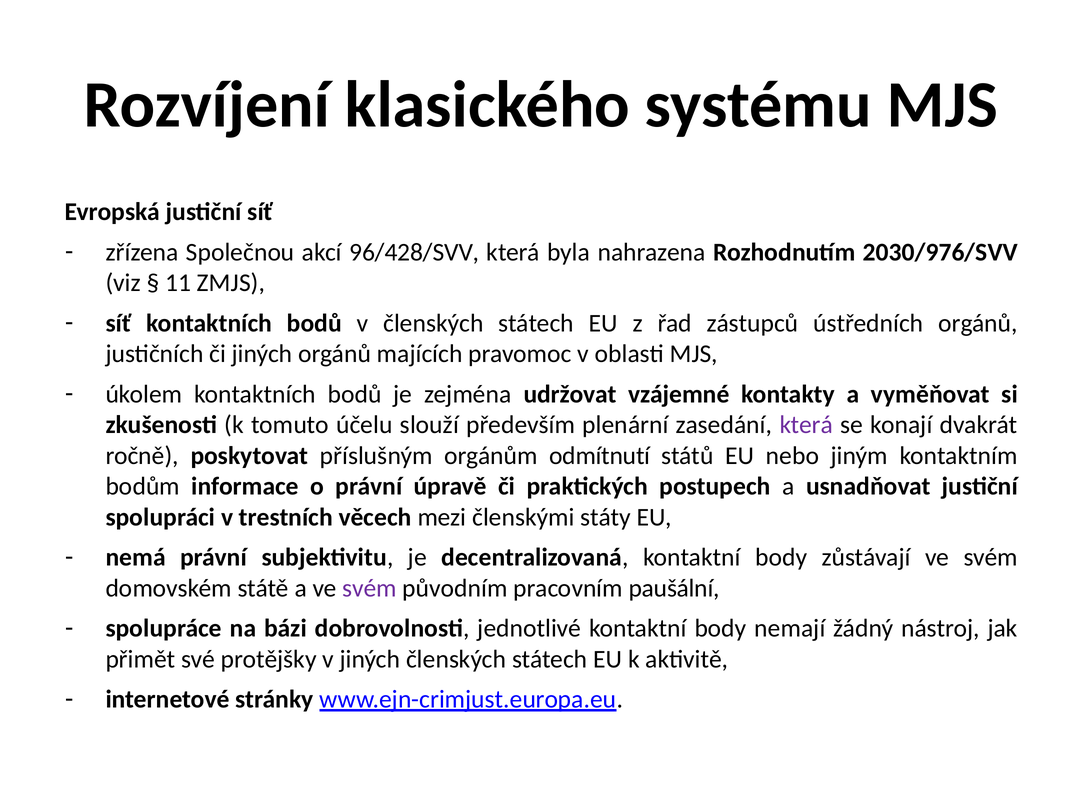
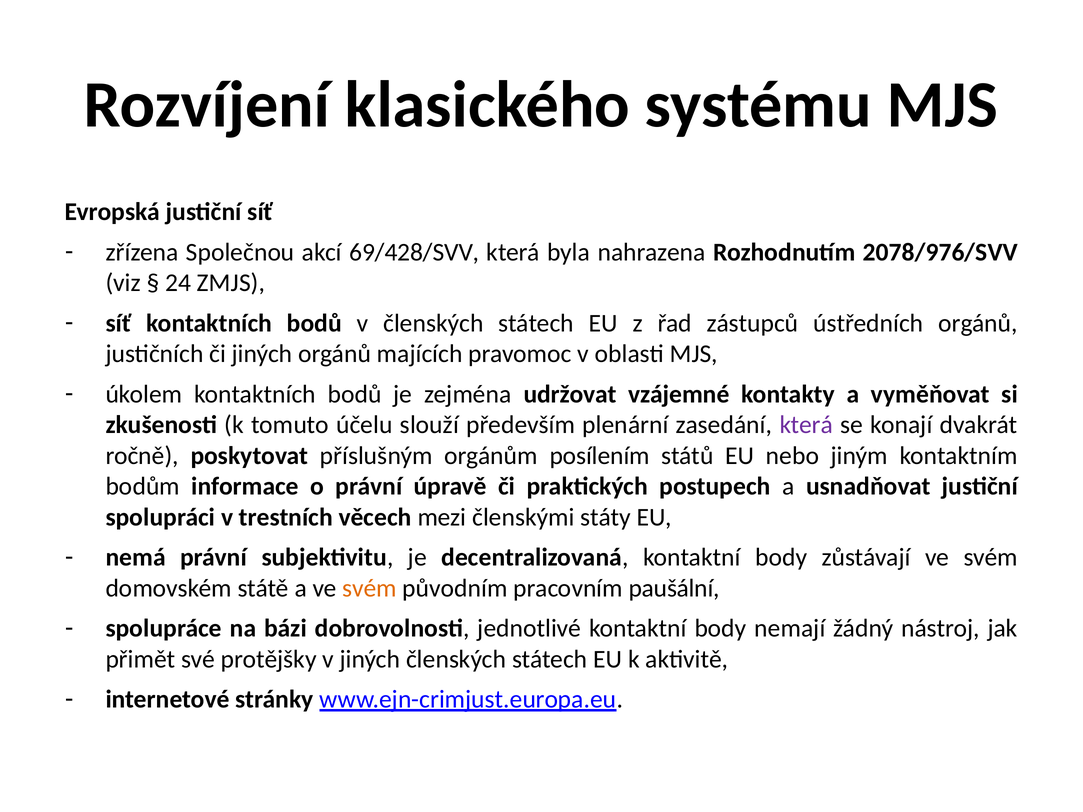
96/428/SVV: 96/428/SVV -> 69/428/SVV
2030/976/SVV: 2030/976/SVV -> 2078/976/SVV
11: 11 -> 24
odmítnutí: odmítnutí -> posílením
svém at (370, 588) colour: purple -> orange
